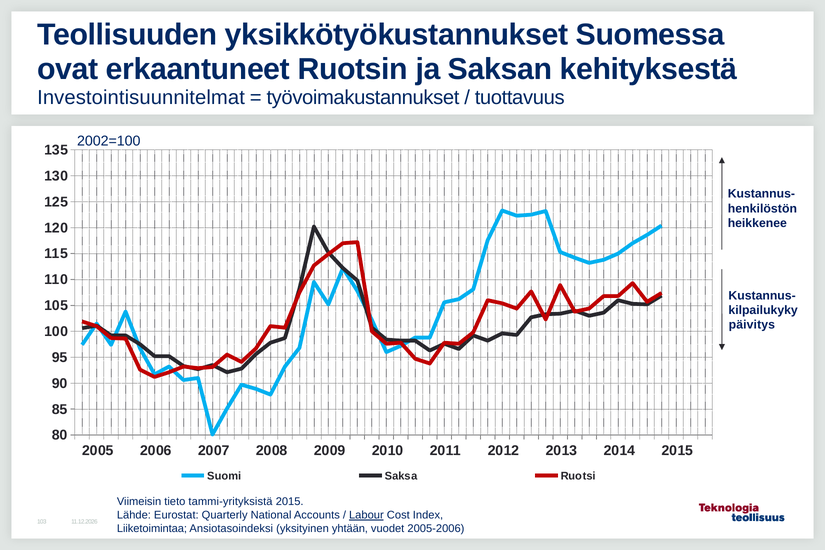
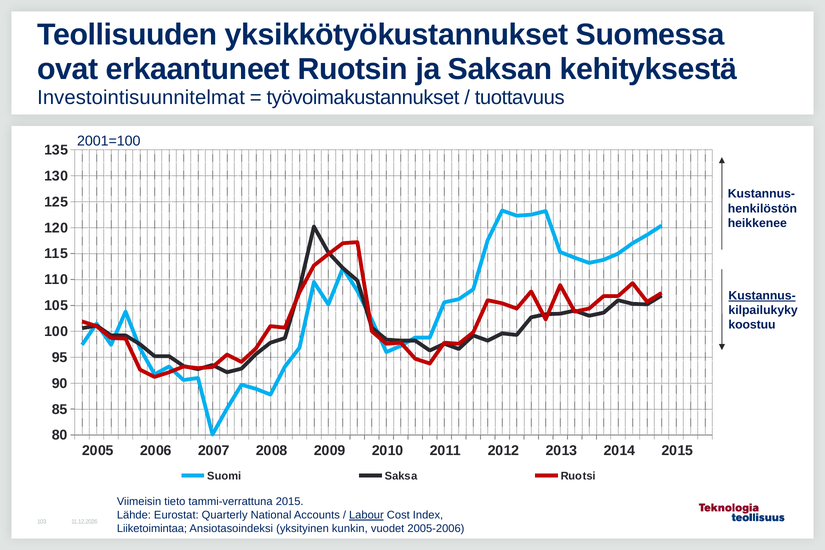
2002=100: 2002=100 -> 2001=100
Kustannus- at (762, 296) underline: none -> present
päivitys: päivitys -> koostuu
tammi-yrityksistä: tammi-yrityksistä -> tammi-verrattuna
yhtään: yhtään -> kunkin
